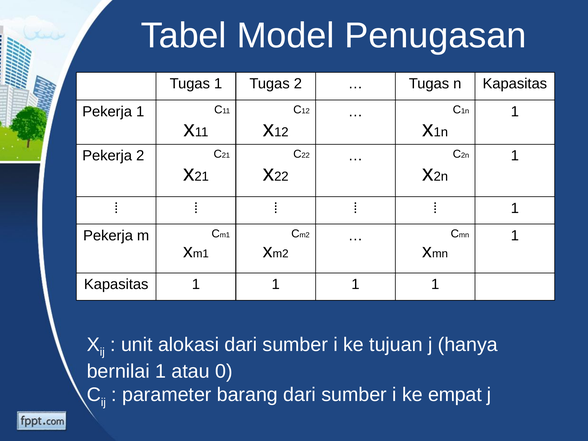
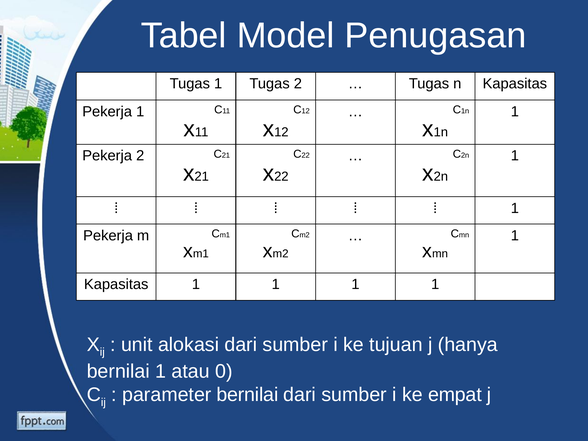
parameter barang: barang -> bernilai
